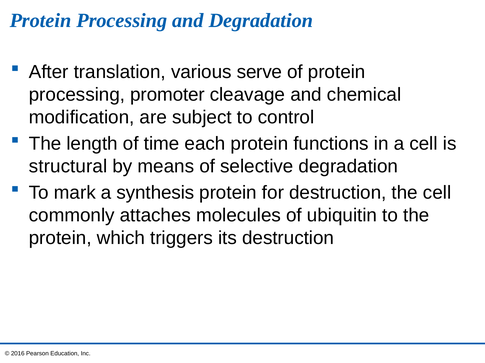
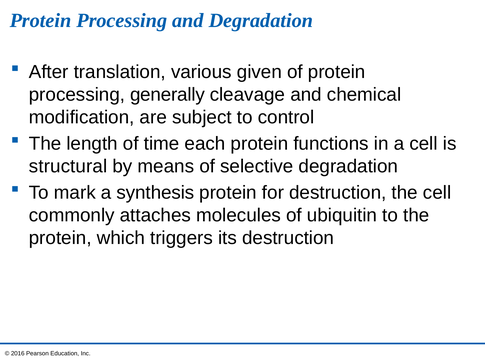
serve: serve -> given
promoter: promoter -> generally
